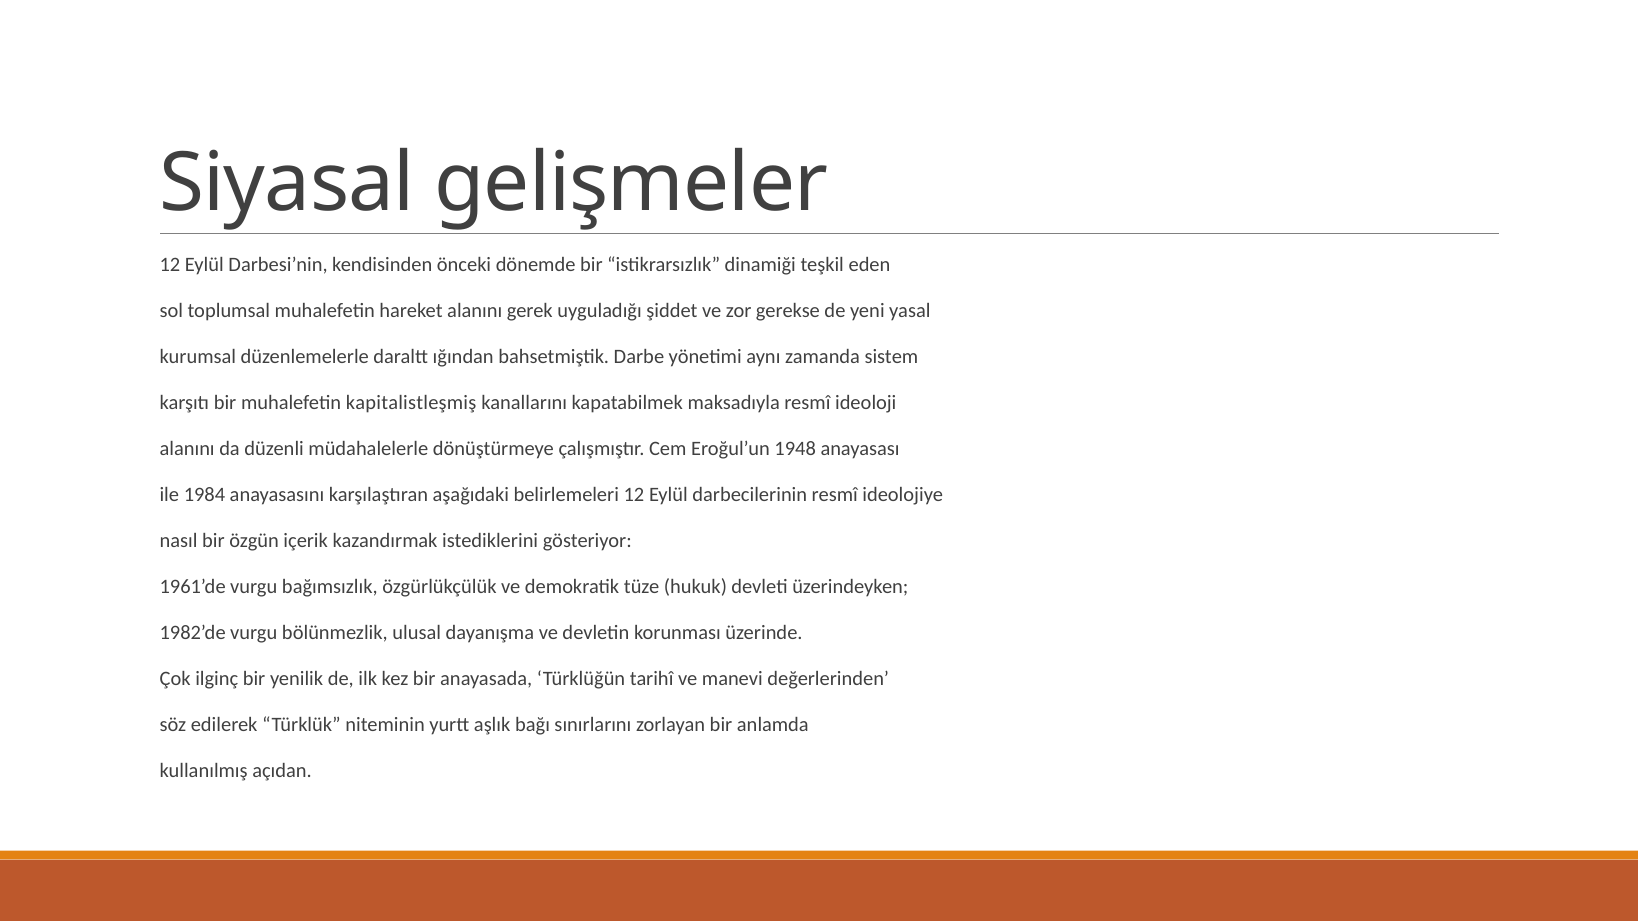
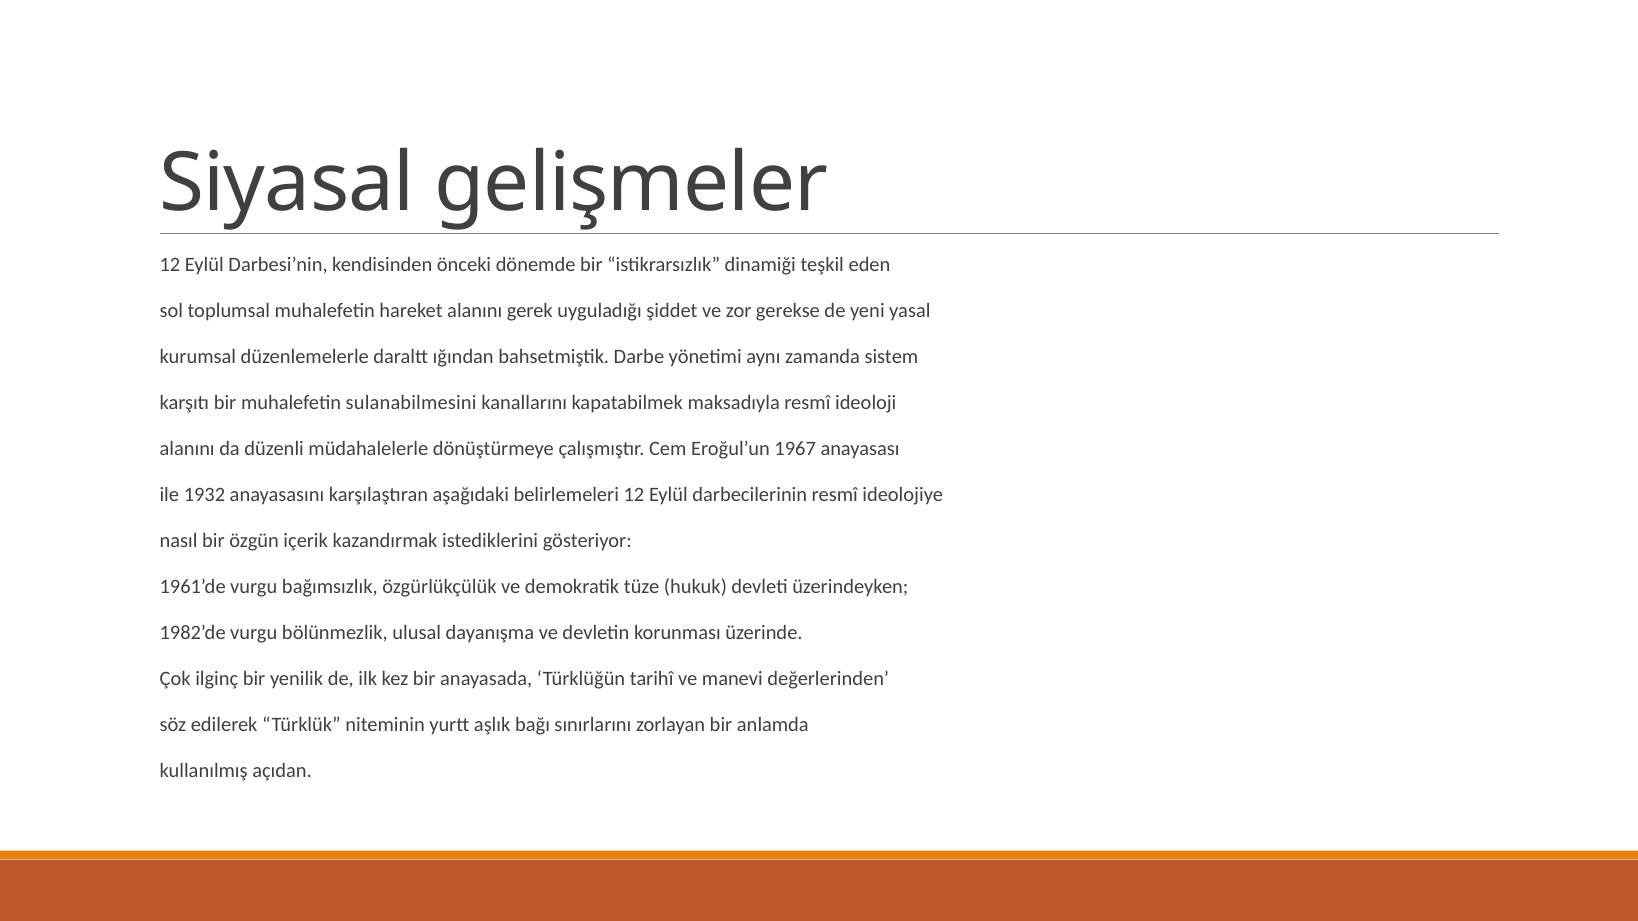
kapitalistleşmiş: kapitalistleşmiş -> sulanabilmesini
1948: 1948 -> 1967
1984: 1984 -> 1932
